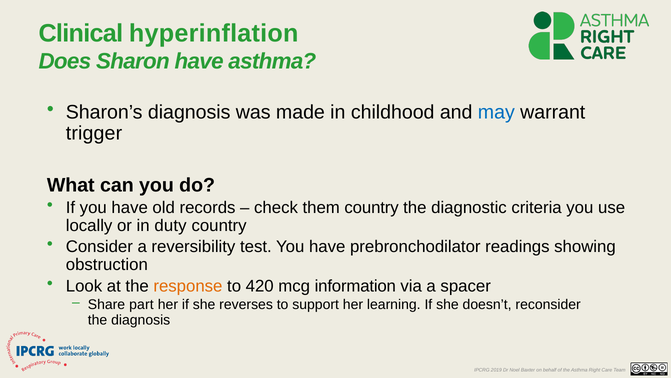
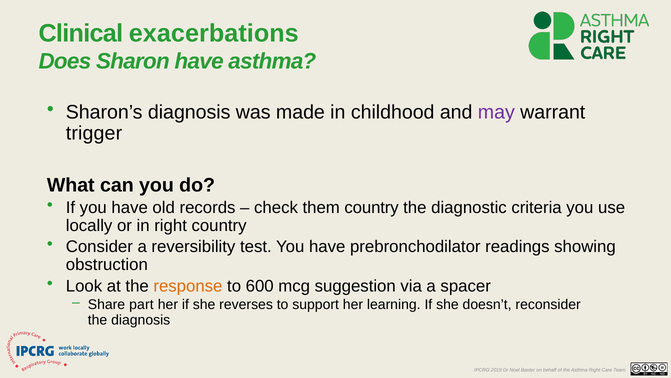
hyperinflation: hyperinflation -> exacerbations
may colour: blue -> purple
in duty: duty -> right
420: 420 -> 600
information: information -> suggestion
